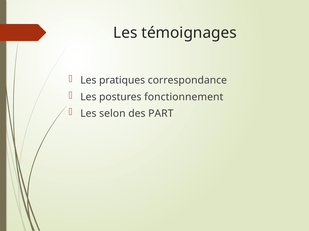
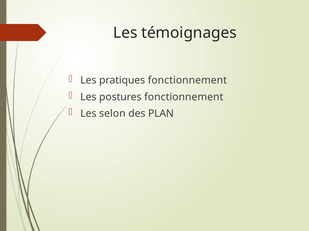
pratiques correspondance: correspondance -> fonctionnement
PART: PART -> PLAN
